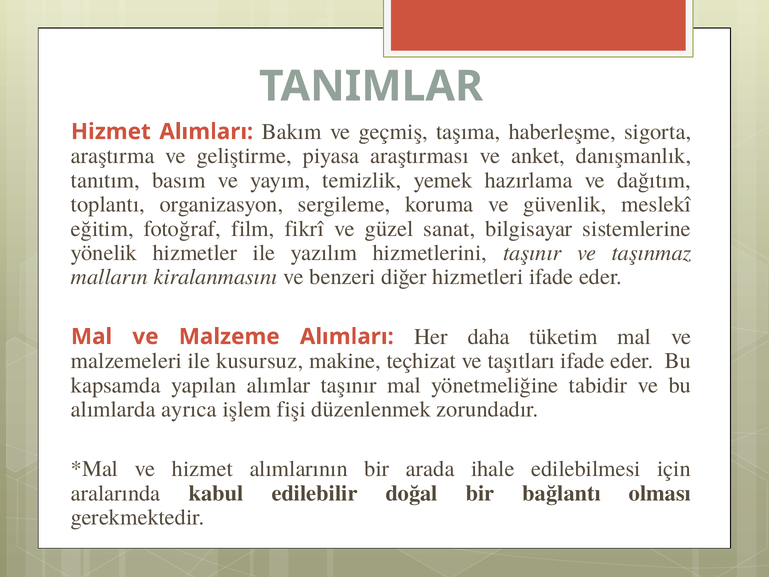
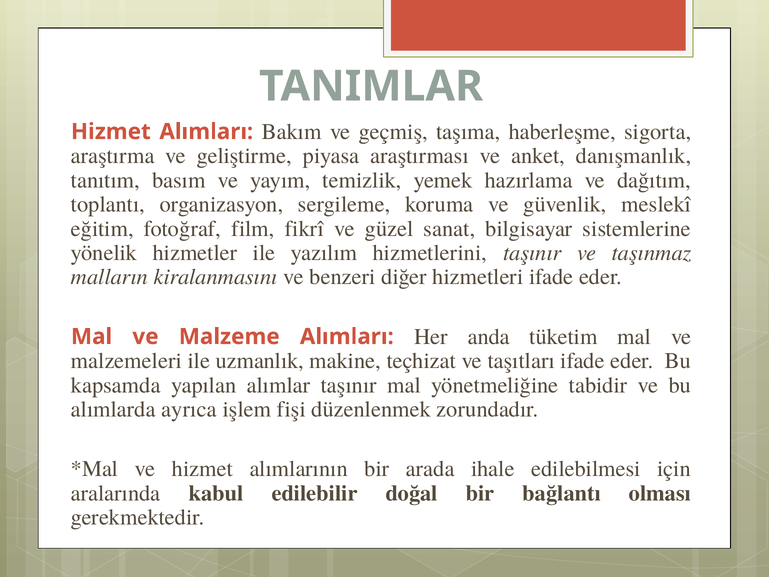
daha: daha -> anda
kusursuz: kusursuz -> uzmanlık
